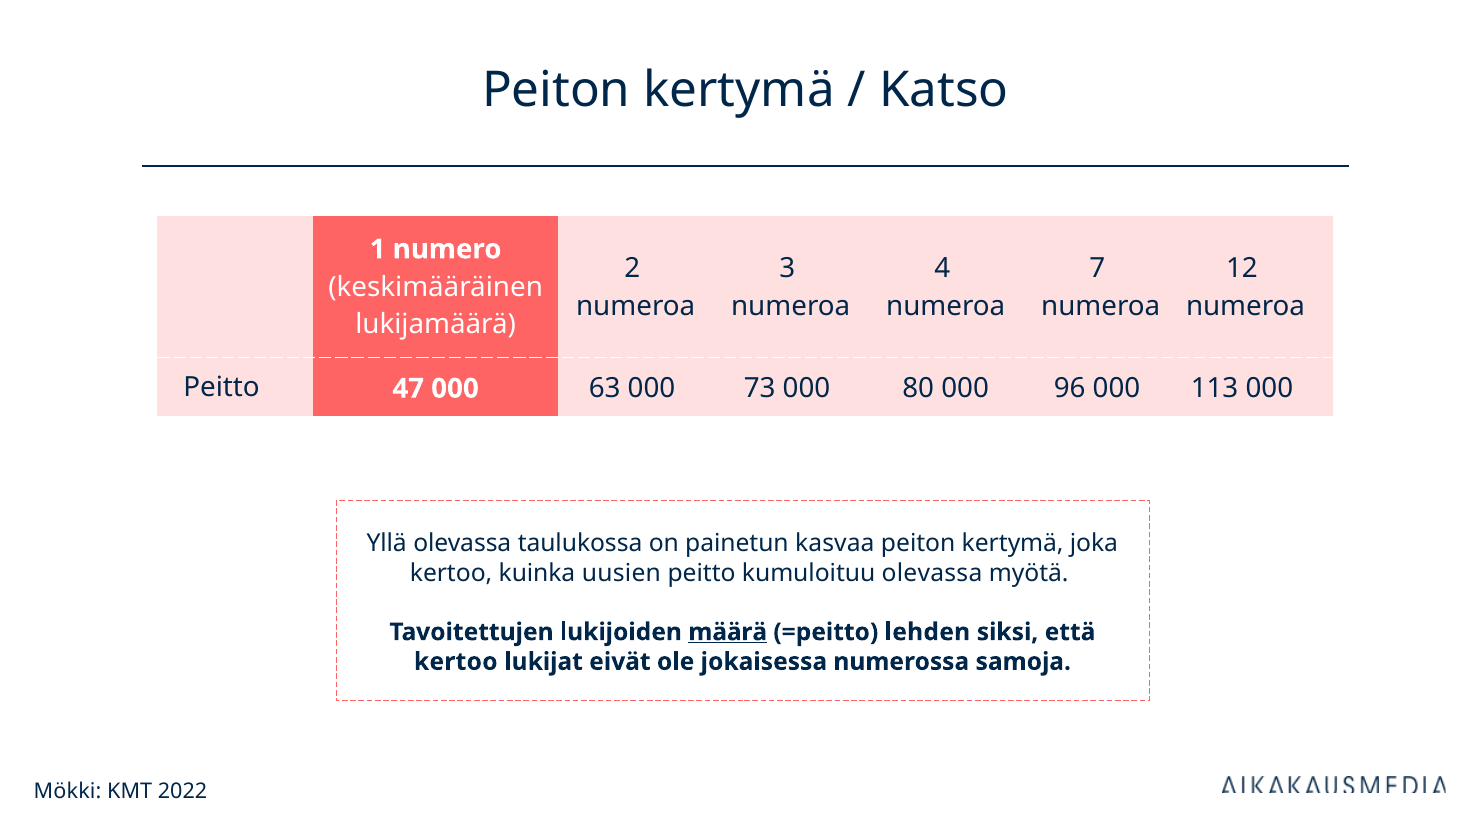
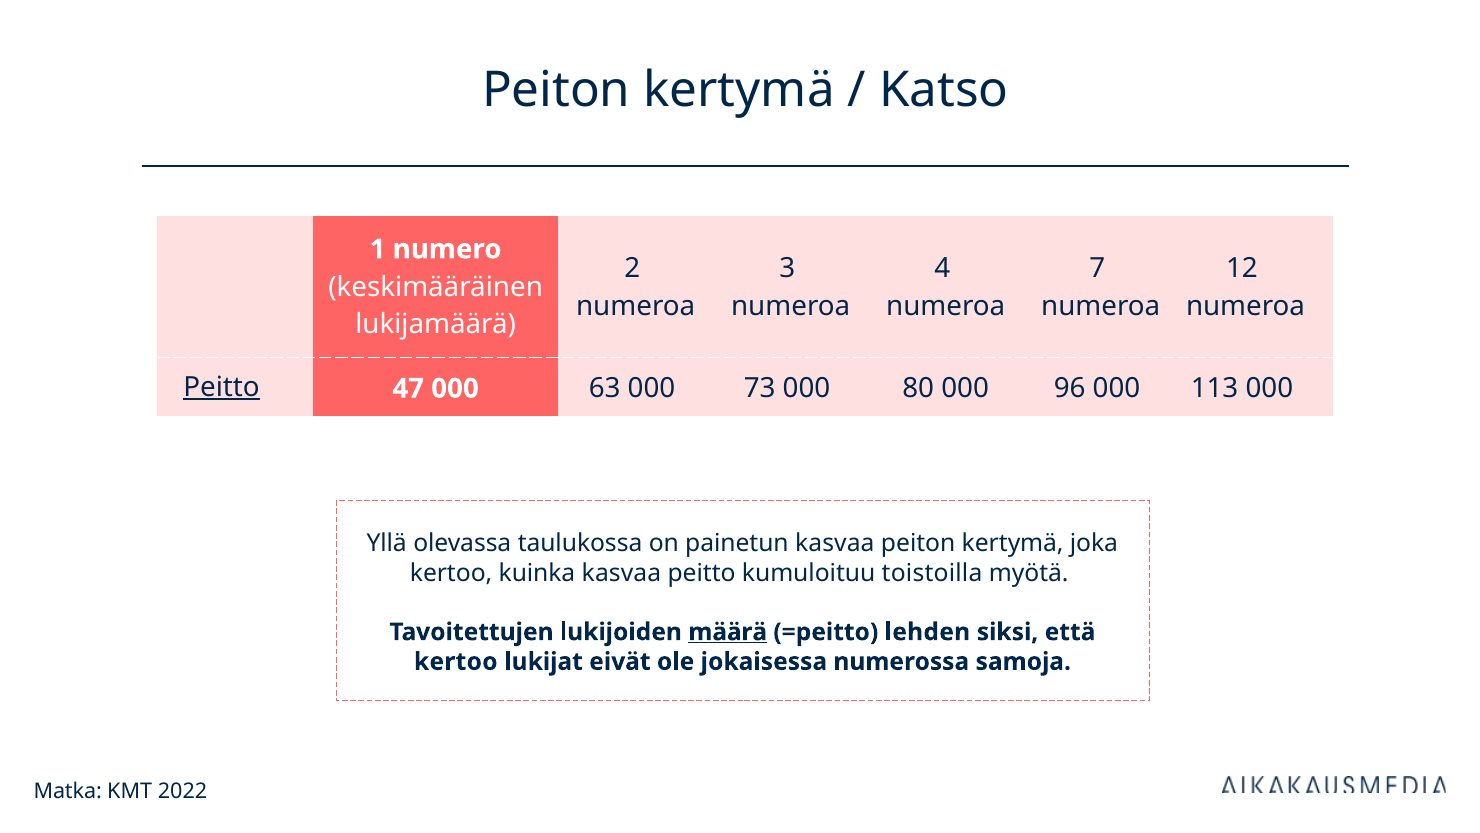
Peitto at (222, 387) underline: none -> present
kuinka uusien: uusien -> kasvaa
kumuloituu olevassa: olevassa -> toistoilla
Mökki: Mökki -> Matka
